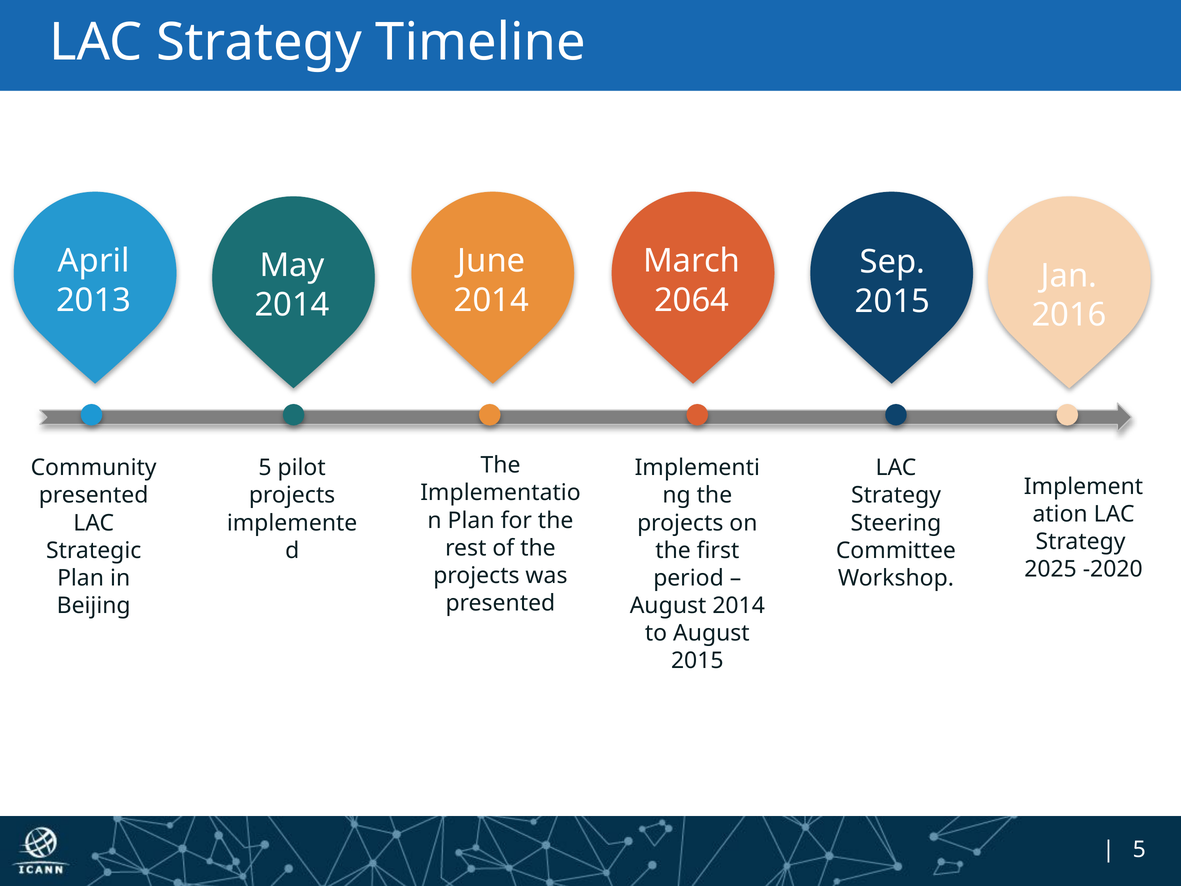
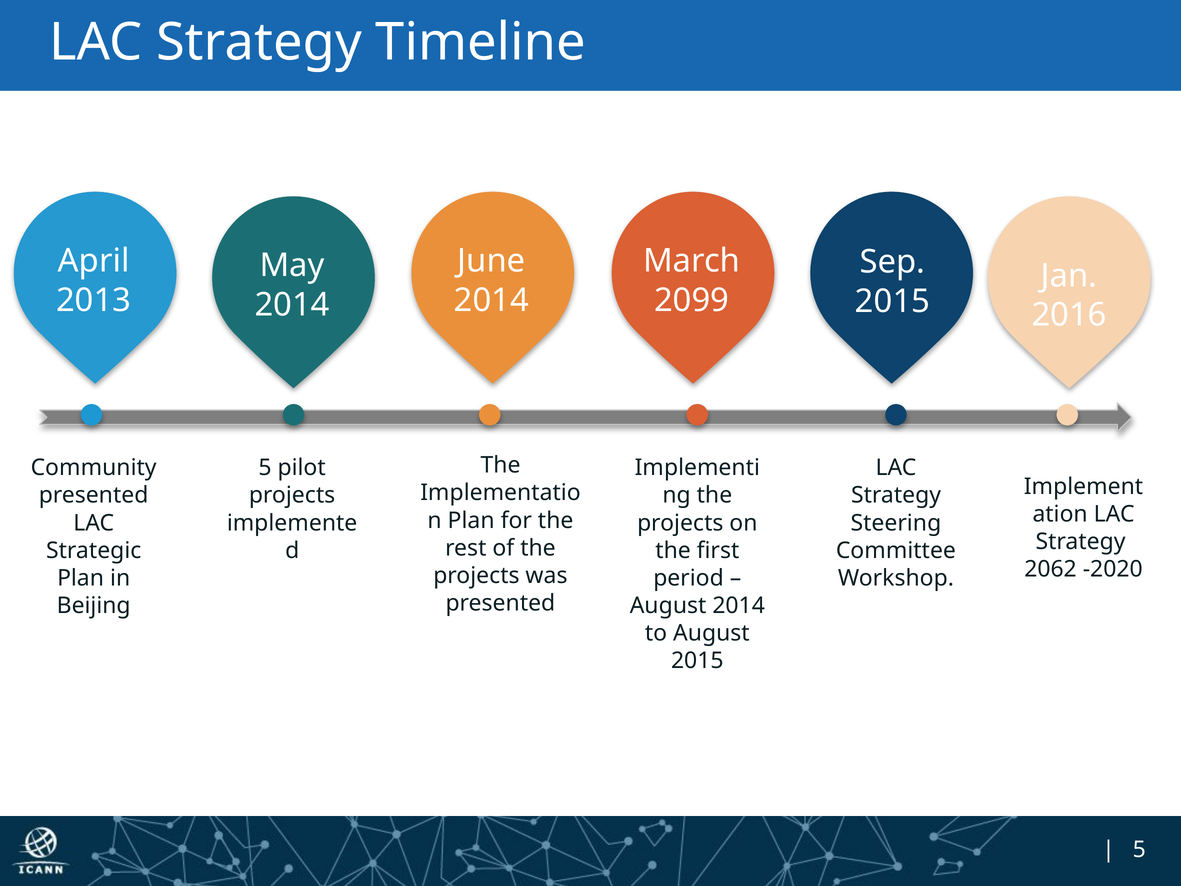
2064: 2064 -> 2099
2025: 2025 -> 2062
